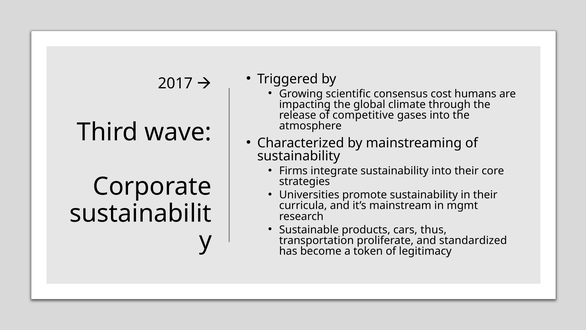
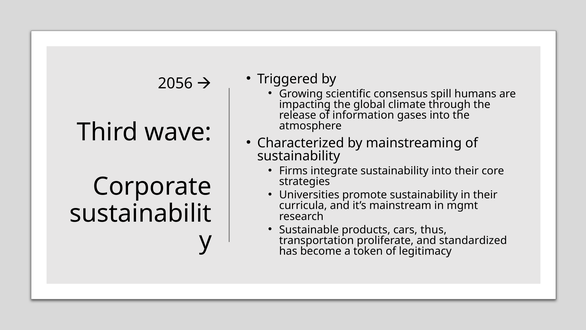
2017: 2017 -> 2056
cost: cost -> spill
competitive: competitive -> information
